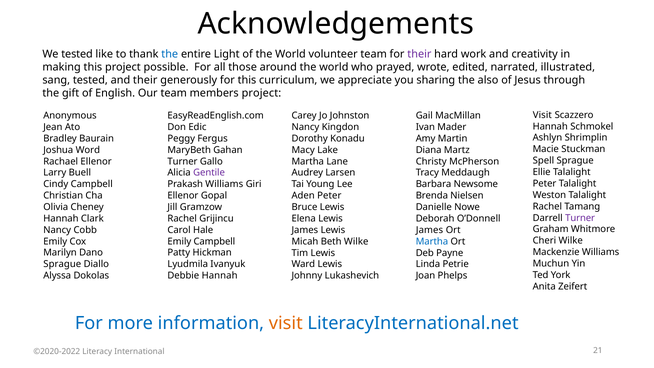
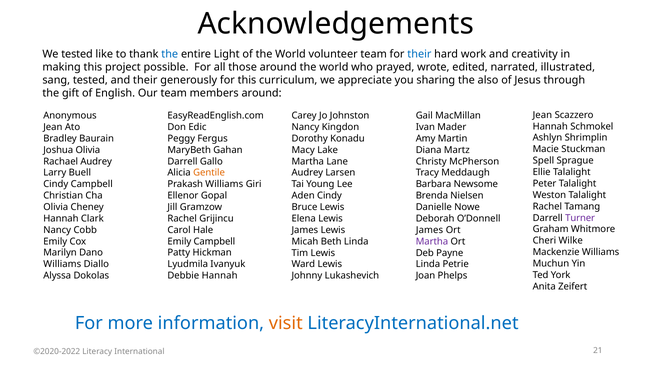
their at (419, 54) colour: purple -> blue
members project: project -> around
Visit at (542, 115): Visit -> Jean
Joshua Word: Word -> Olivia
Rachael Ellenor: Ellenor -> Audrey
Turner at (182, 161): Turner -> Darrell
Gentile colour: purple -> orange
Aden Peter: Peter -> Cindy
Beth Wilke: Wilke -> Linda
Martha at (432, 241) colour: blue -> purple
Sprague at (62, 264): Sprague -> Williams
